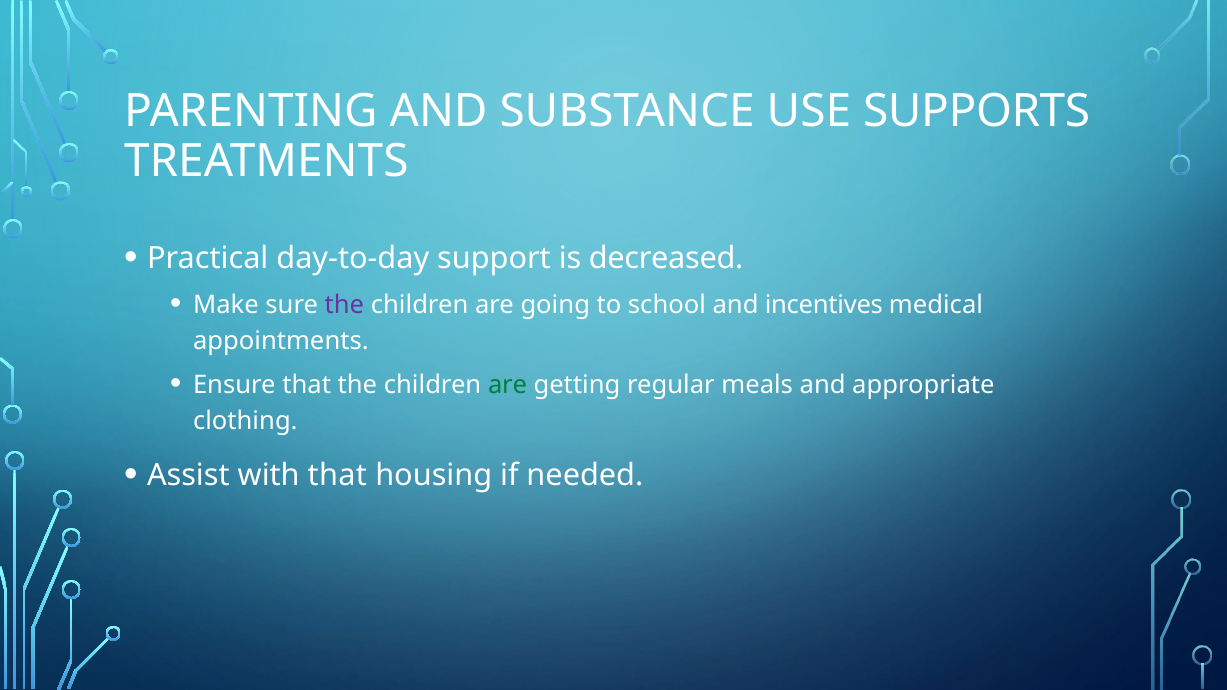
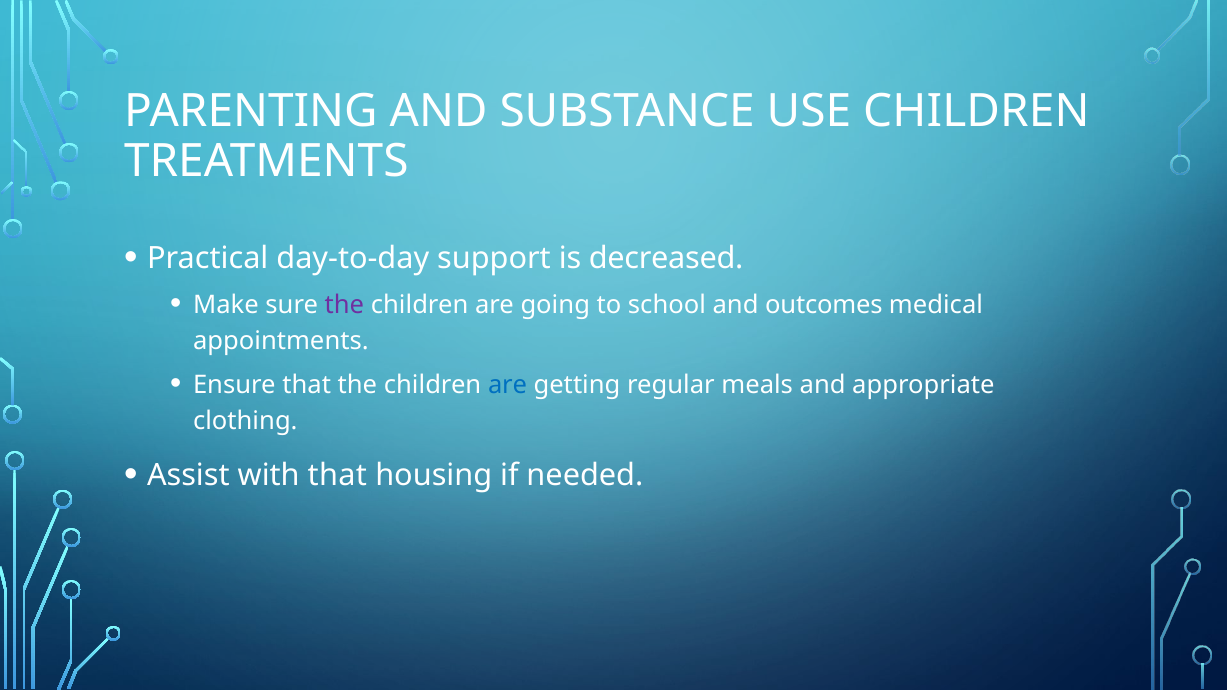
USE SUPPORTS: SUPPORTS -> CHILDREN
incentives: incentives -> outcomes
are at (508, 385) colour: green -> blue
